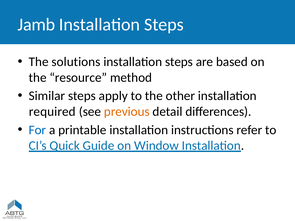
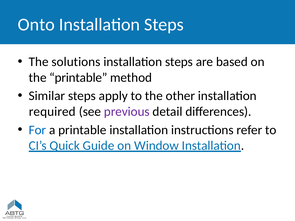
Jamb: Jamb -> Onto
the resource: resource -> printable
previous colour: orange -> purple
